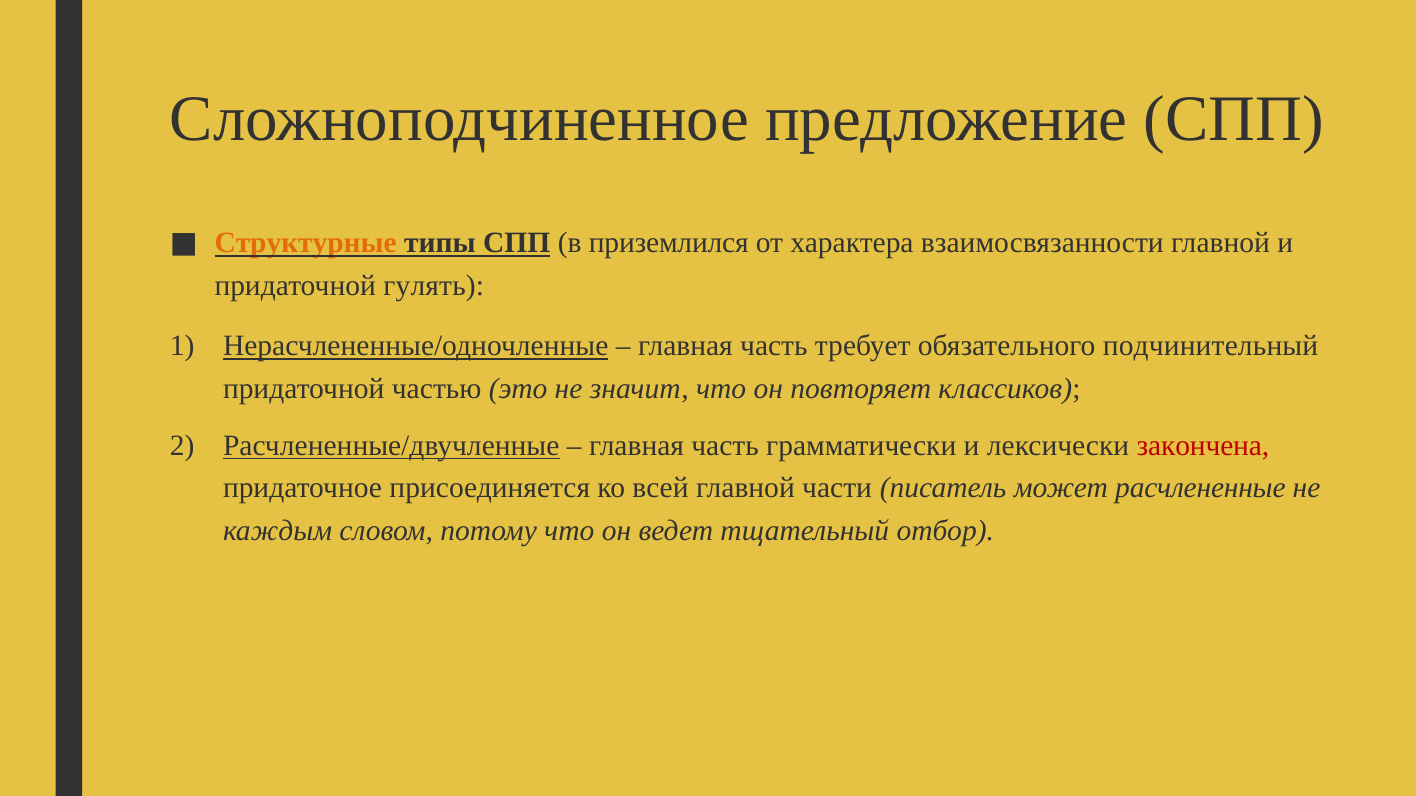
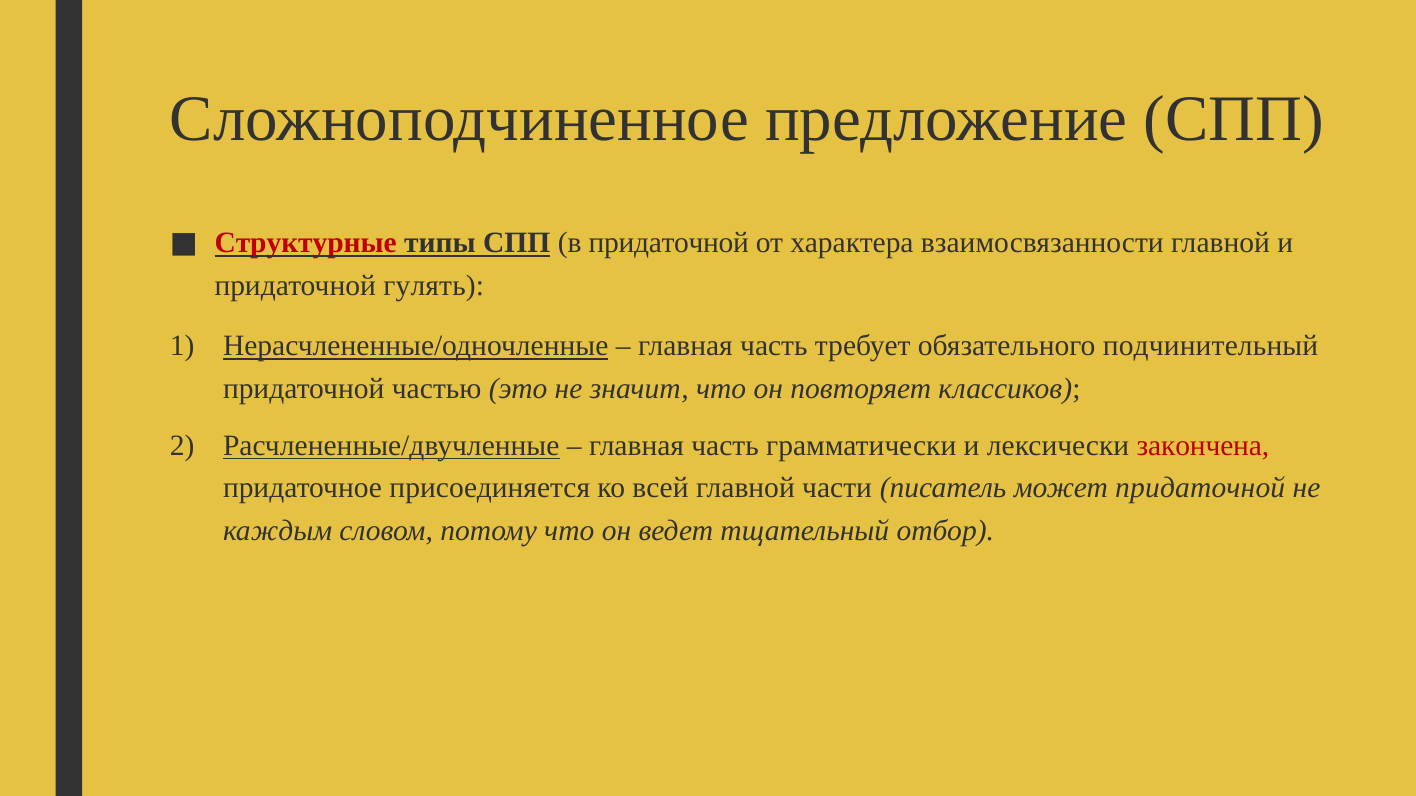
Структурные colour: orange -> red
в приземлился: приземлился -> придаточной
может расчлененные: расчлененные -> придаточной
